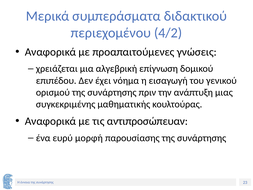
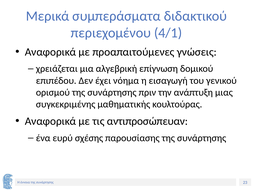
4/2: 4/2 -> 4/1
μορφή: μορφή -> σχέσης
